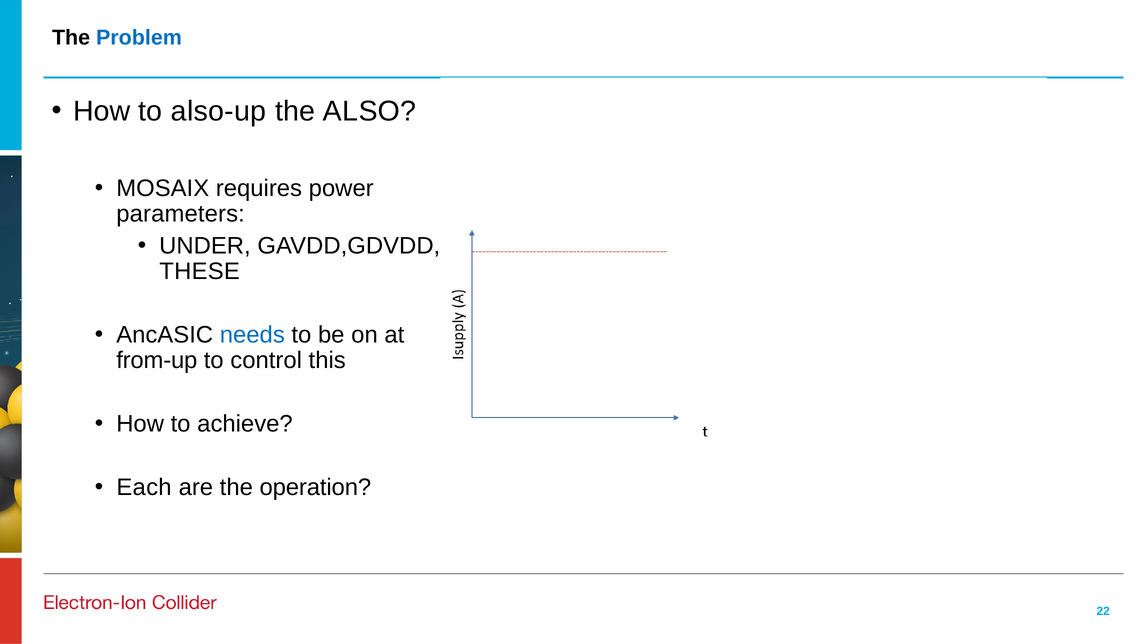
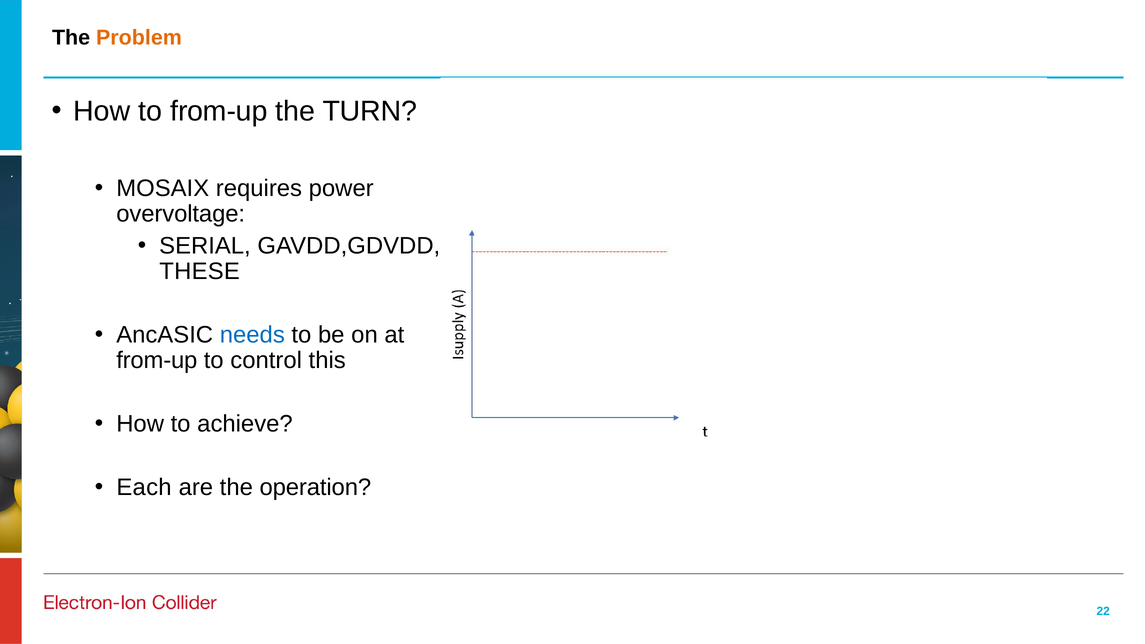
Problem colour: blue -> orange
to also-up: also-up -> from-up
ALSO: ALSO -> TURN
parameters: parameters -> overvoltage
UNDER: UNDER -> SERIAL
